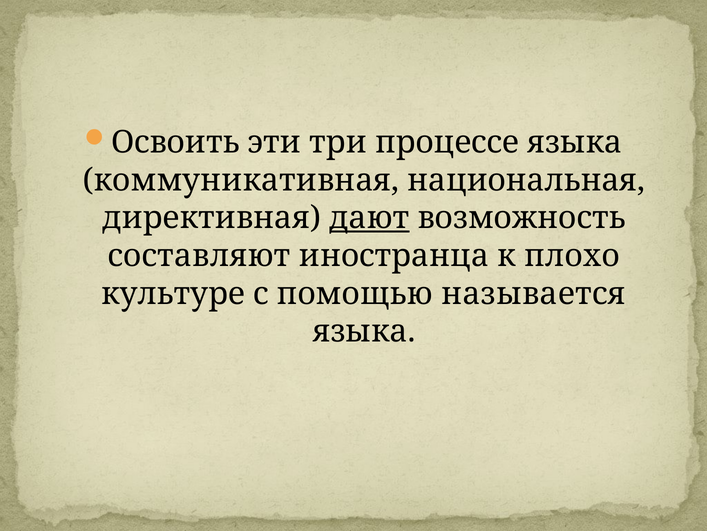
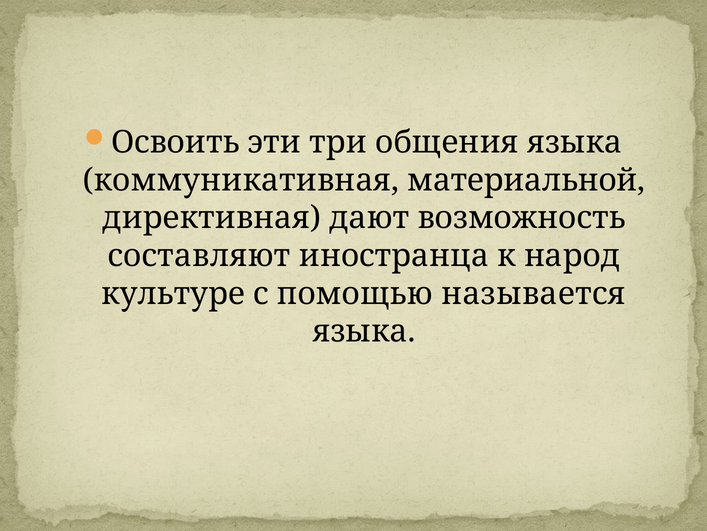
процессе: процессе -> общения
национальная: национальная -> материальной
дают underline: present -> none
плохо: плохо -> народ
